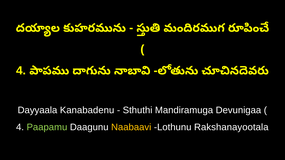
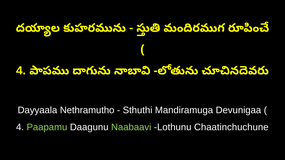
Kanabadenu: Kanabadenu -> Nethramutho
Naabaavi colour: yellow -> light green
Rakshanayootala: Rakshanayootala -> Chaatinchuchune
